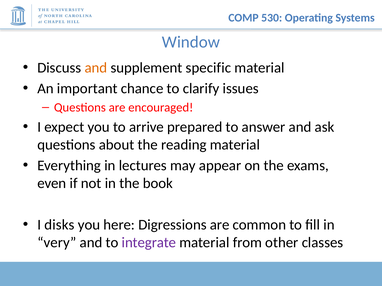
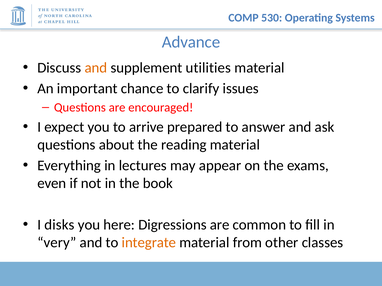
Window: Window -> Advance
specific: specific -> utilities
integrate colour: purple -> orange
